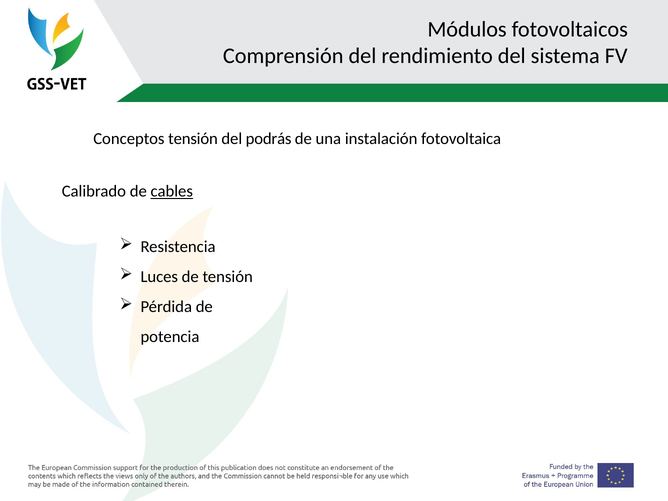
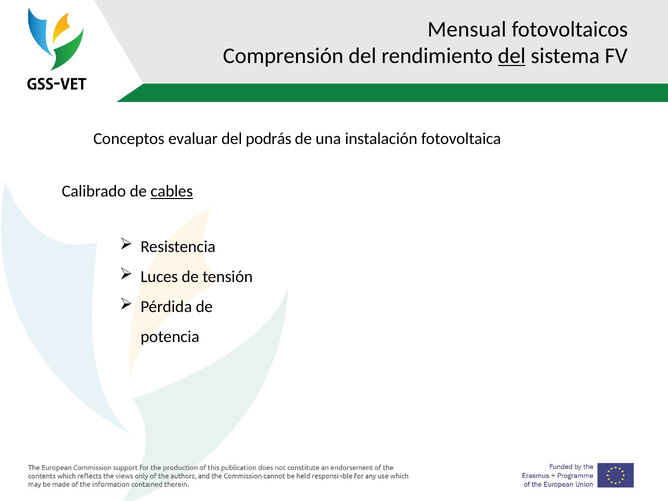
Módulos: Módulos -> Mensual
del at (512, 56) underline: none -> present
Conceptos tensión: tensión -> evaluar
